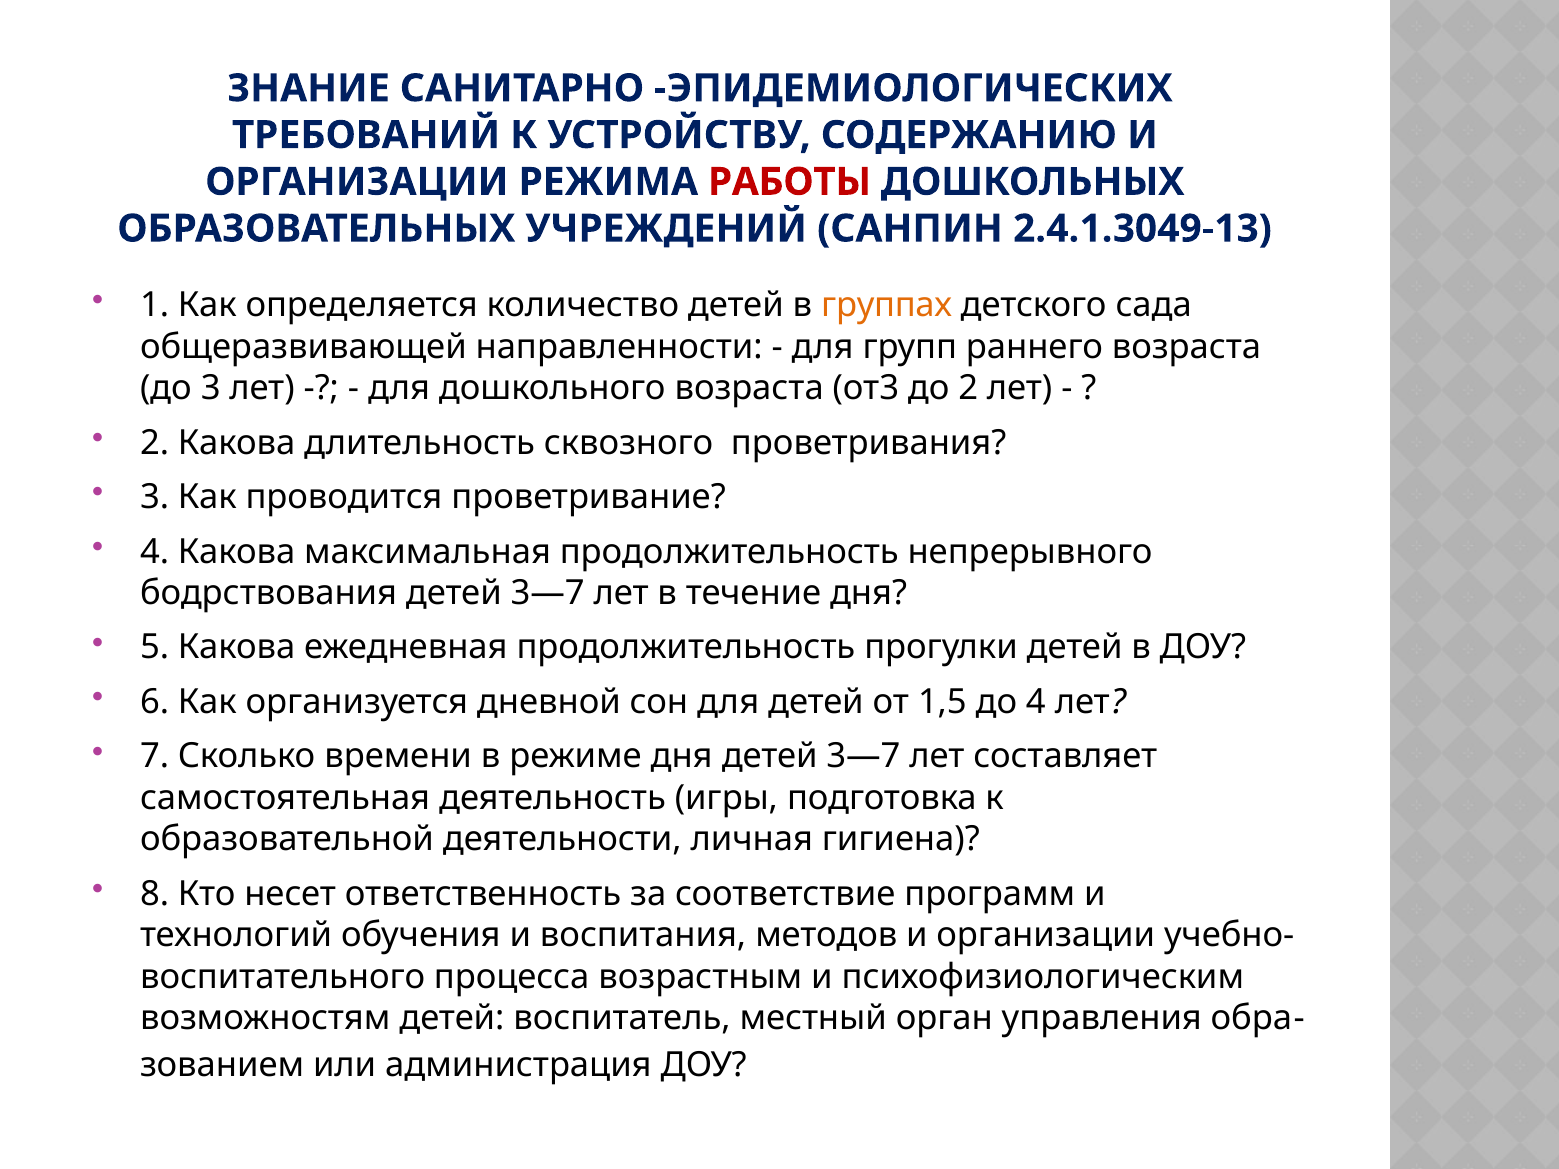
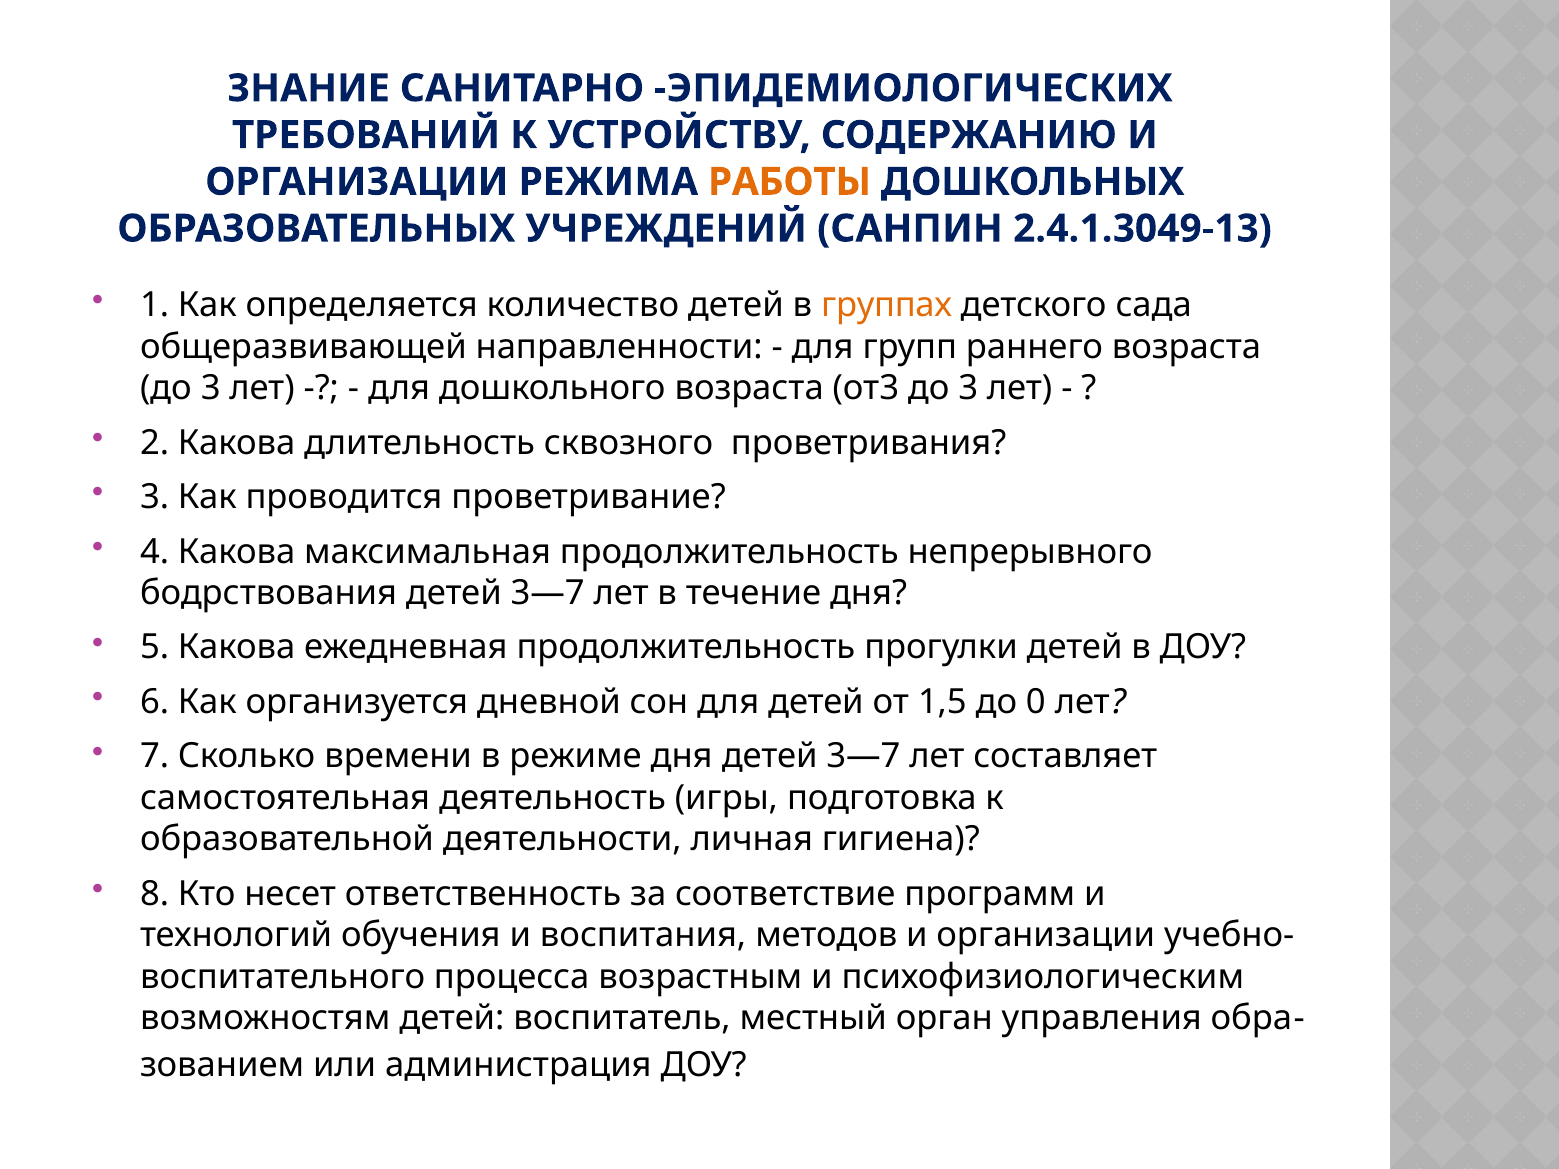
РАБОТЫ colour: red -> orange
от3 до 2: 2 -> 3
до 4: 4 -> 0
